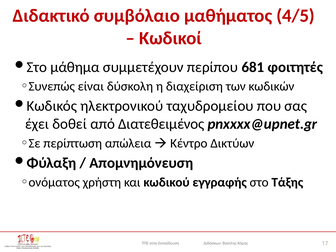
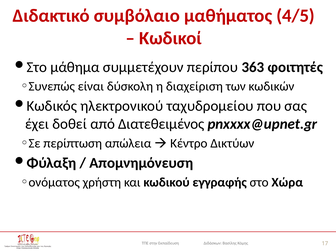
681: 681 -> 363
Τάξης: Τάξης -> Χώρα
